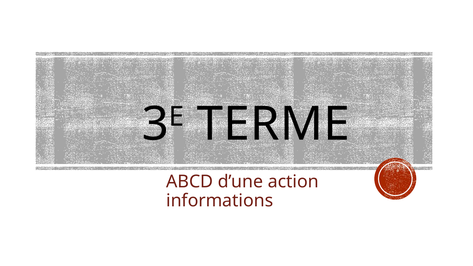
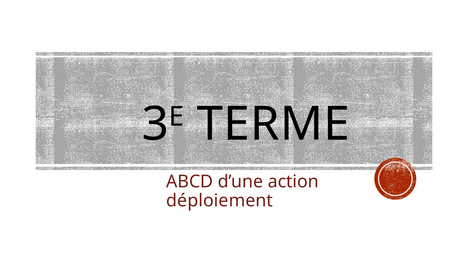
informations: informations -> déploiement
